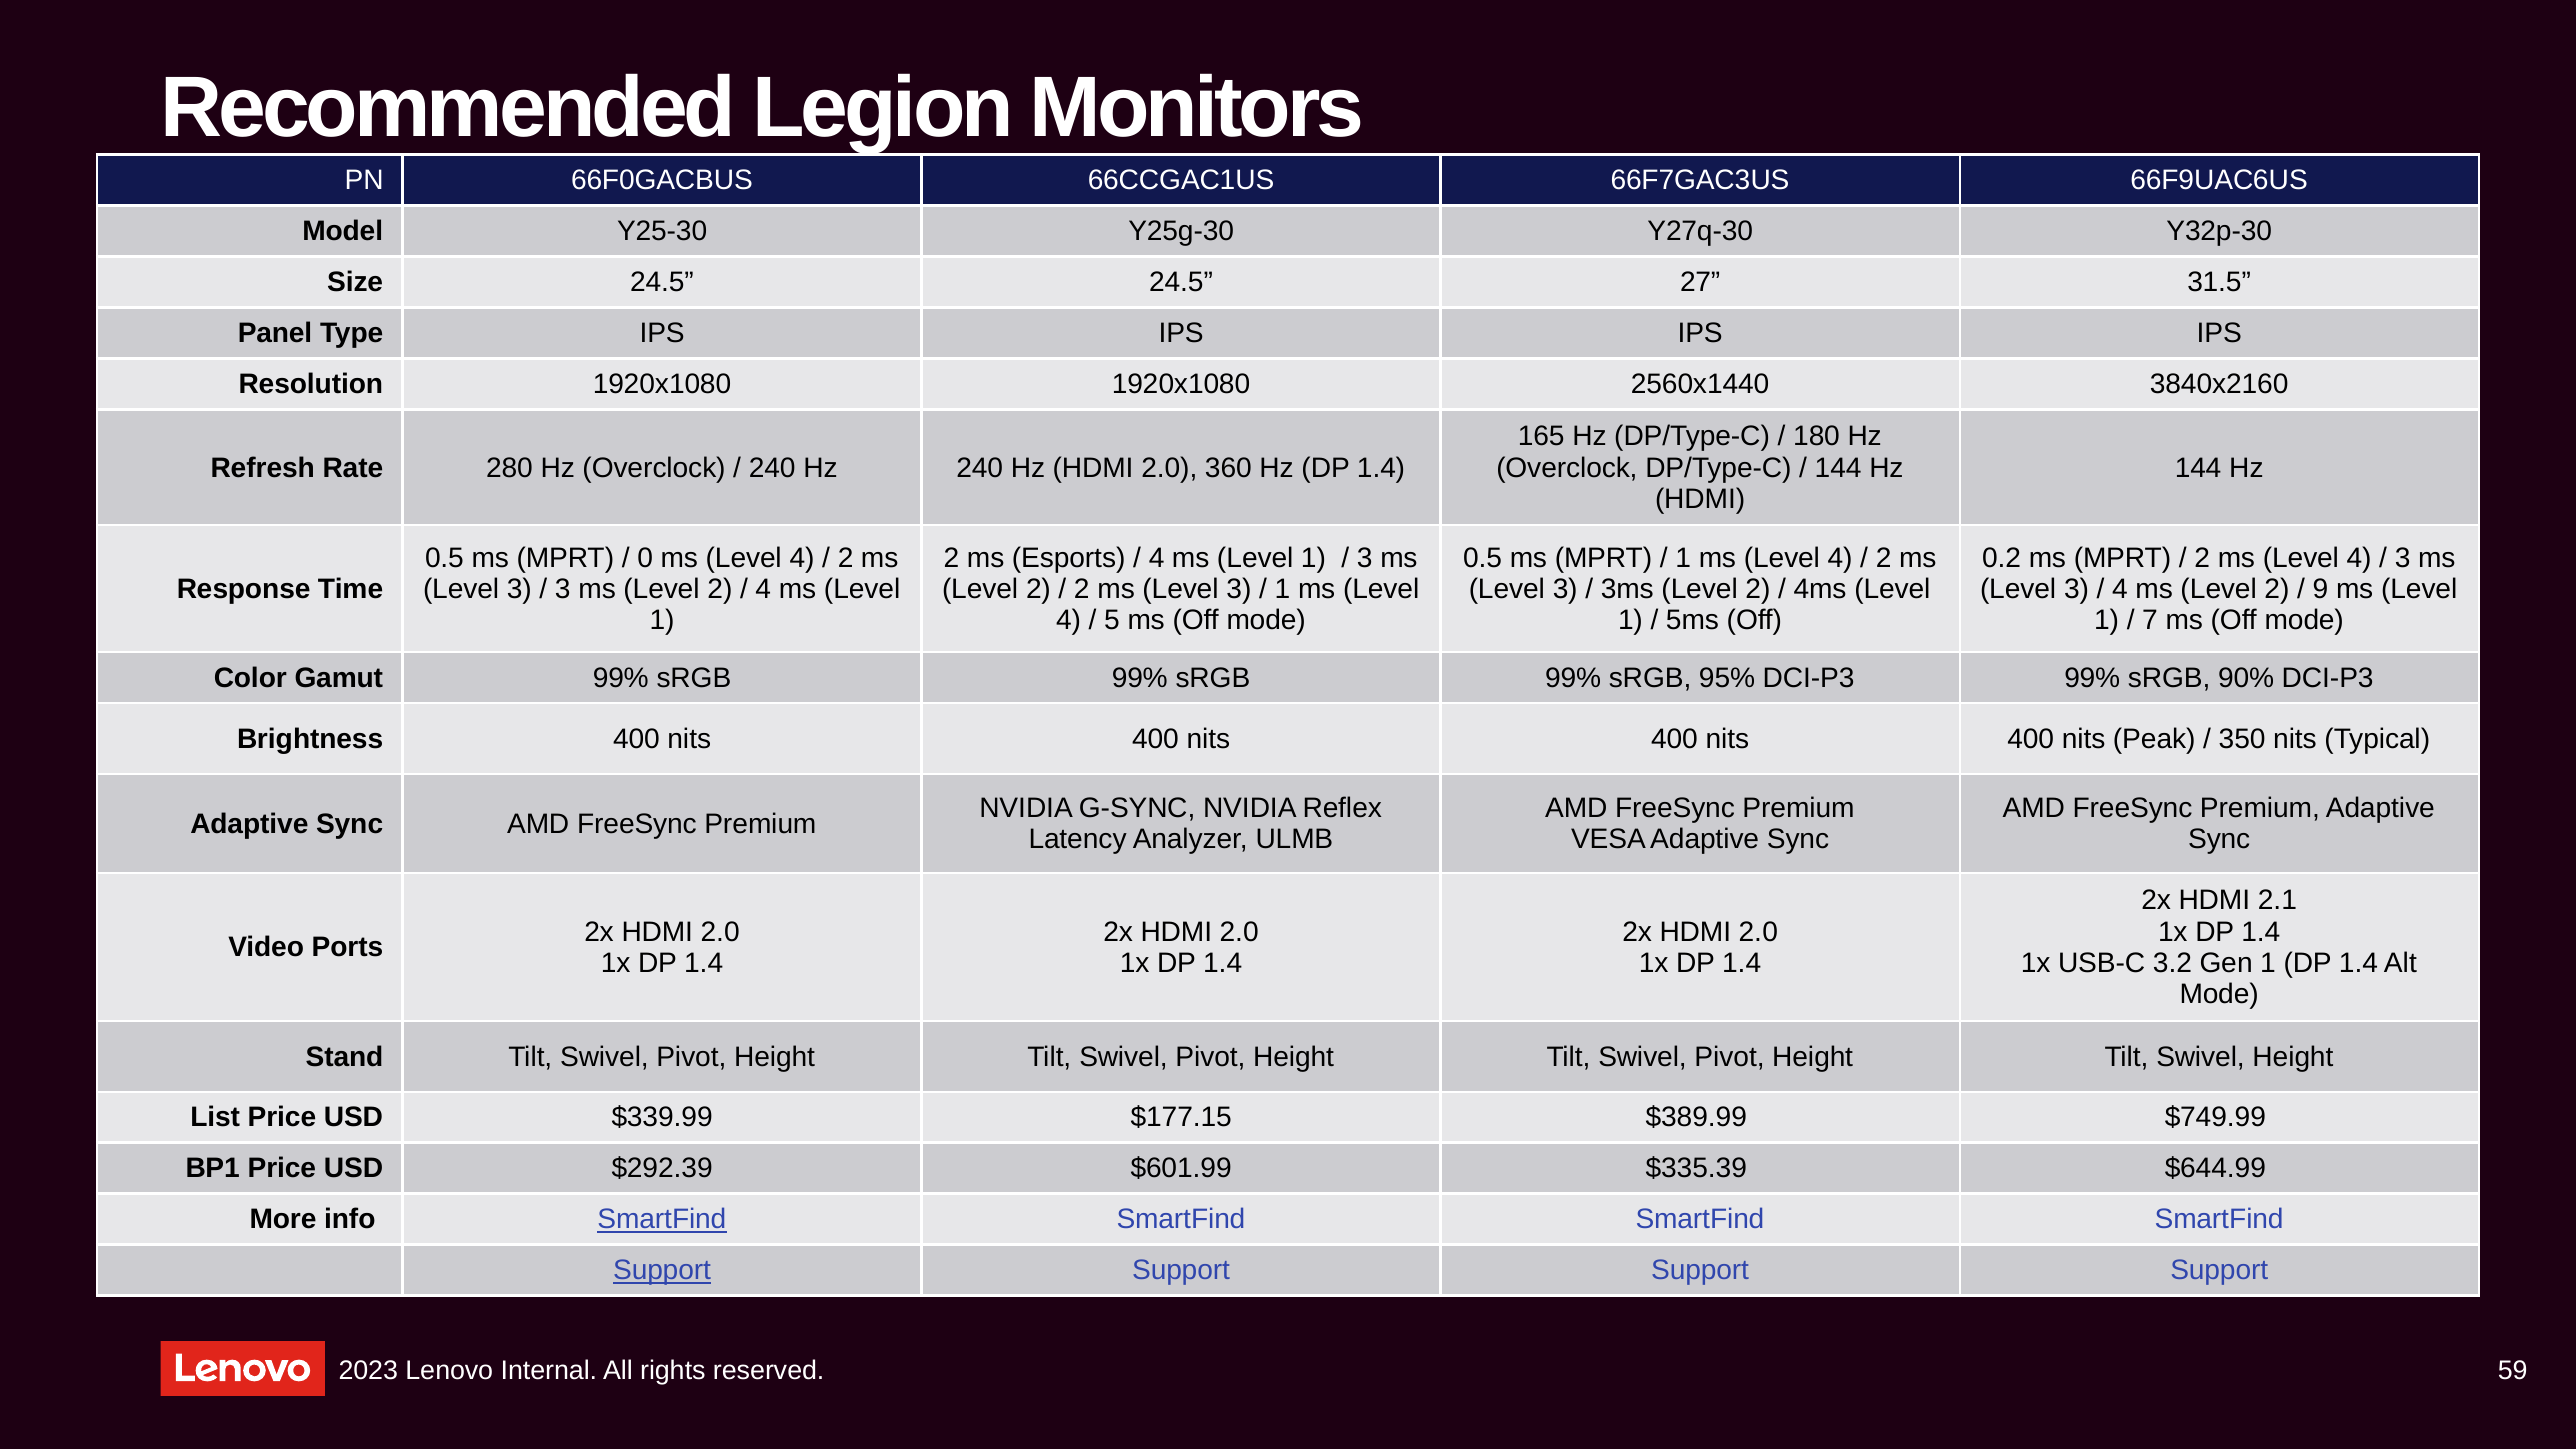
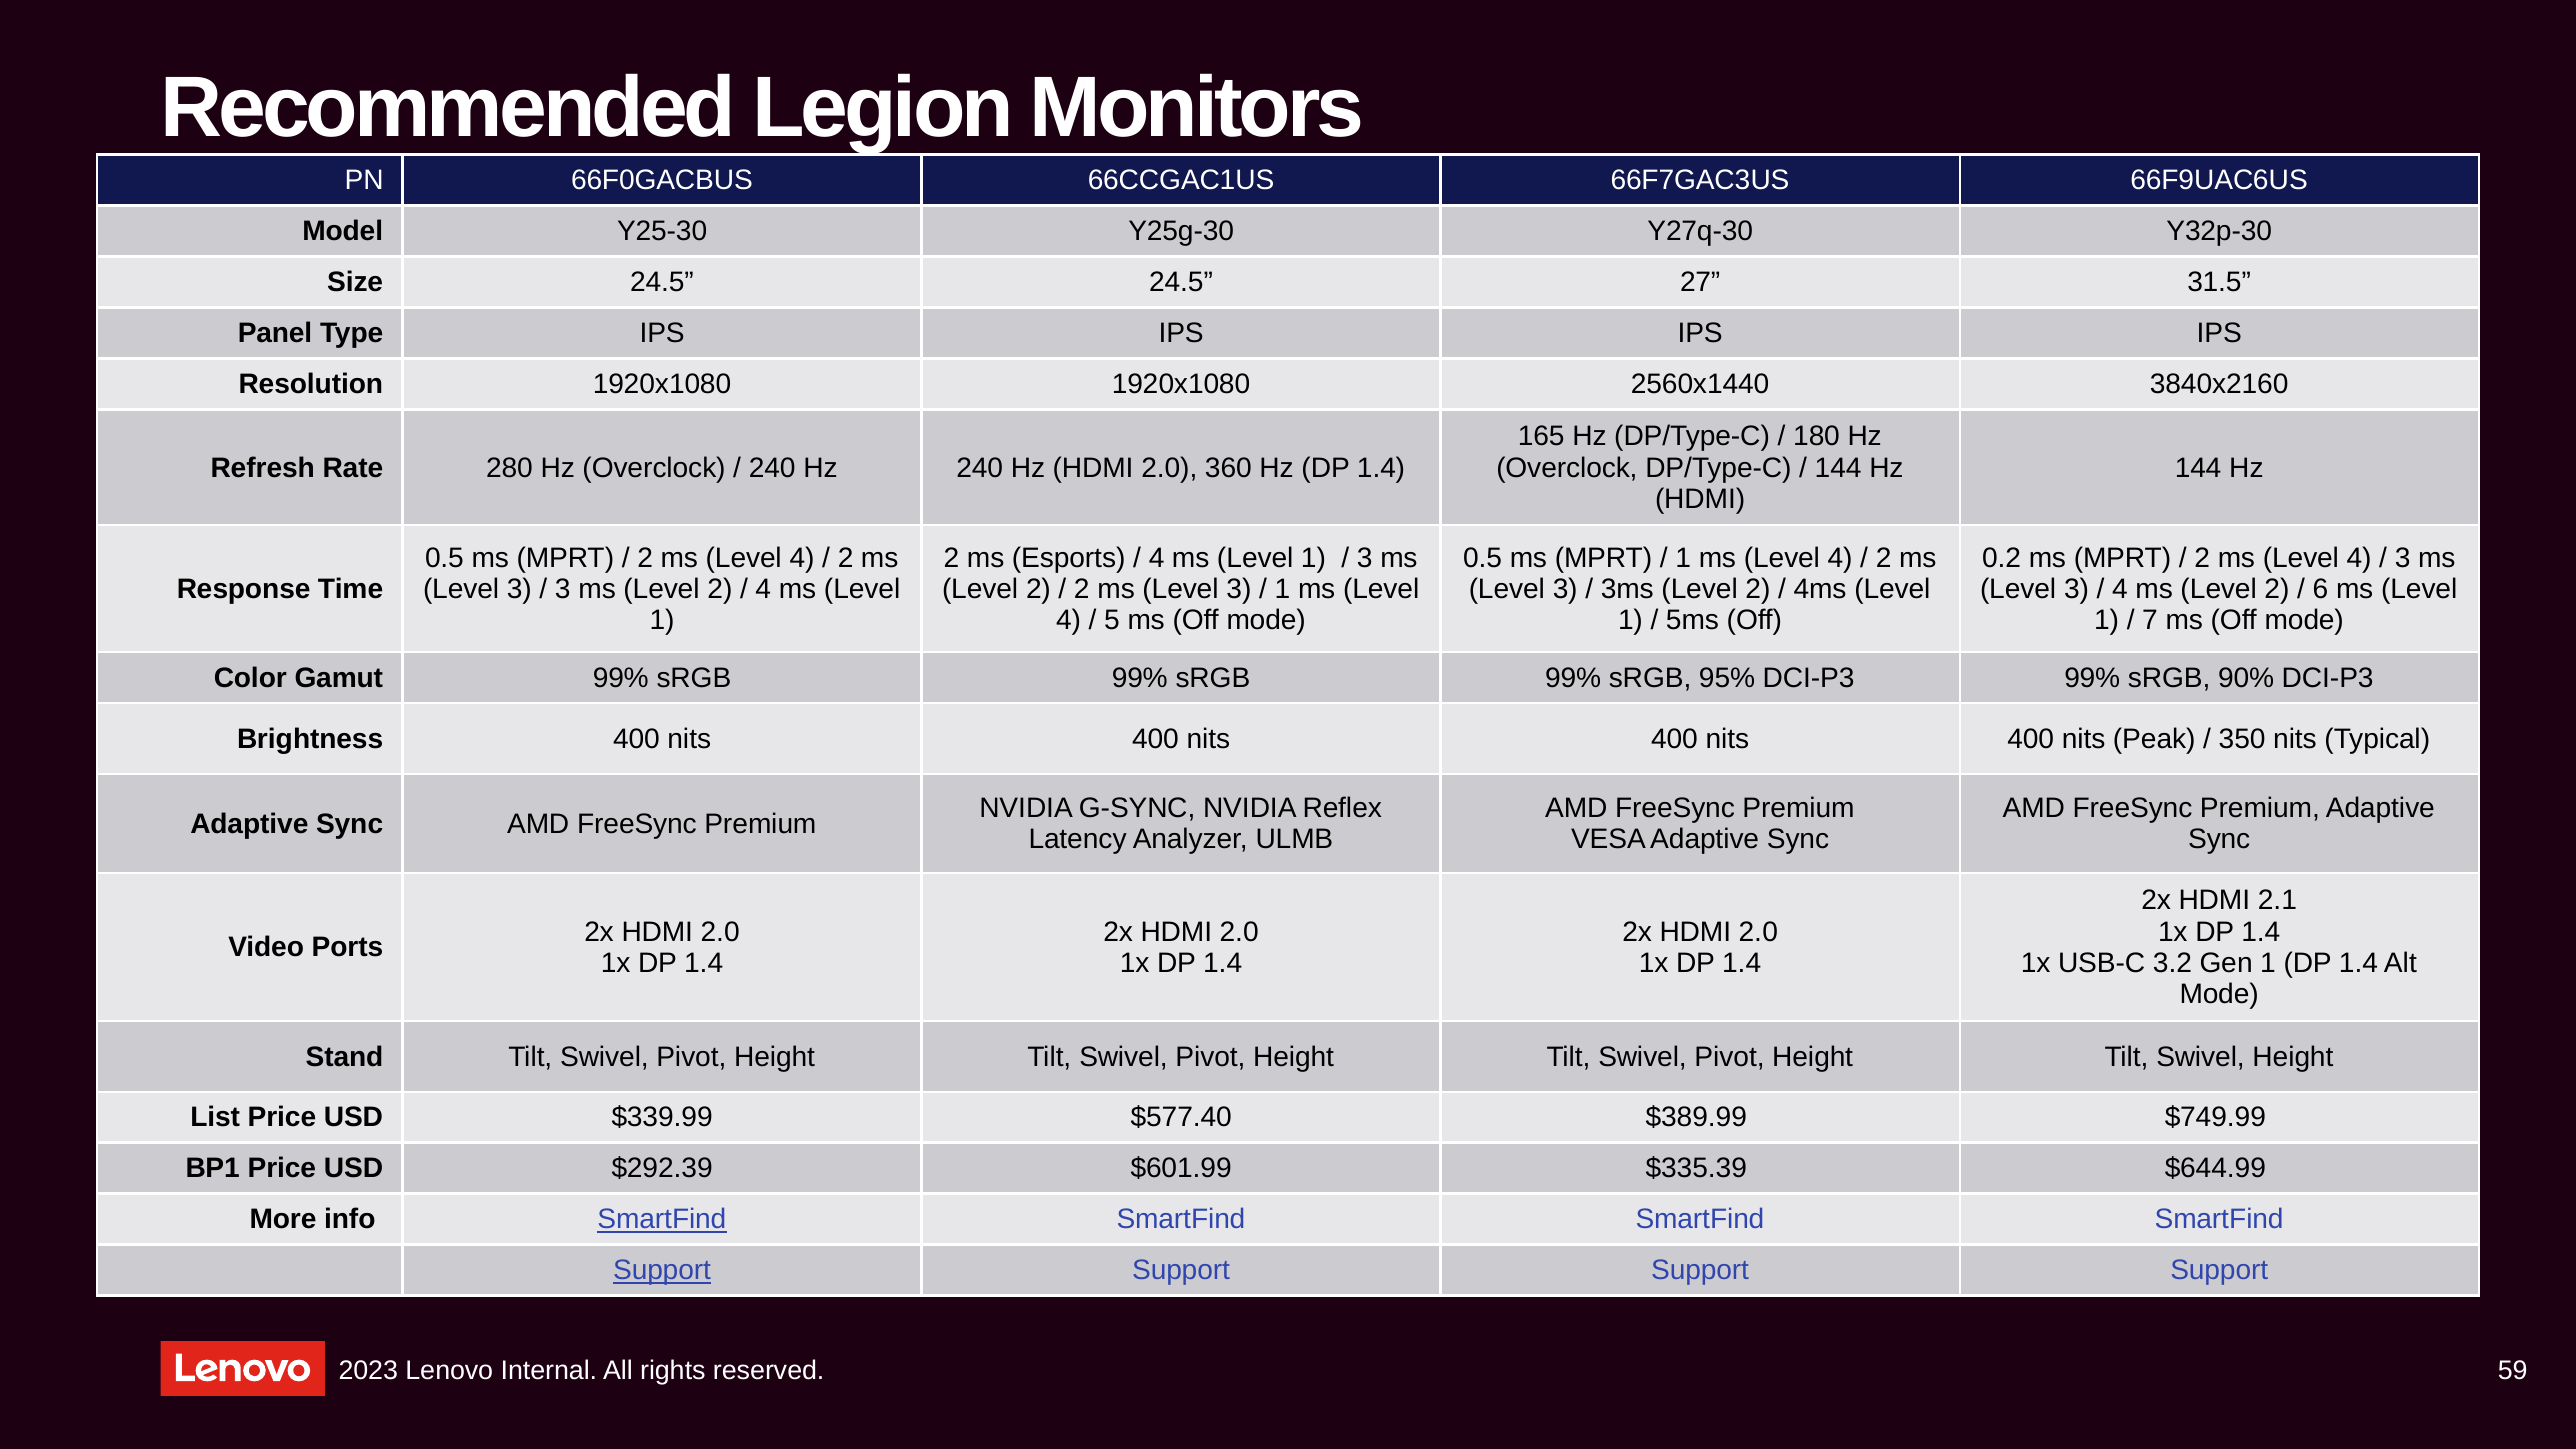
0 at (645, 558): 0 -> 2
9: 9 -> 6
$177.15: $177.15 -> $577.40
